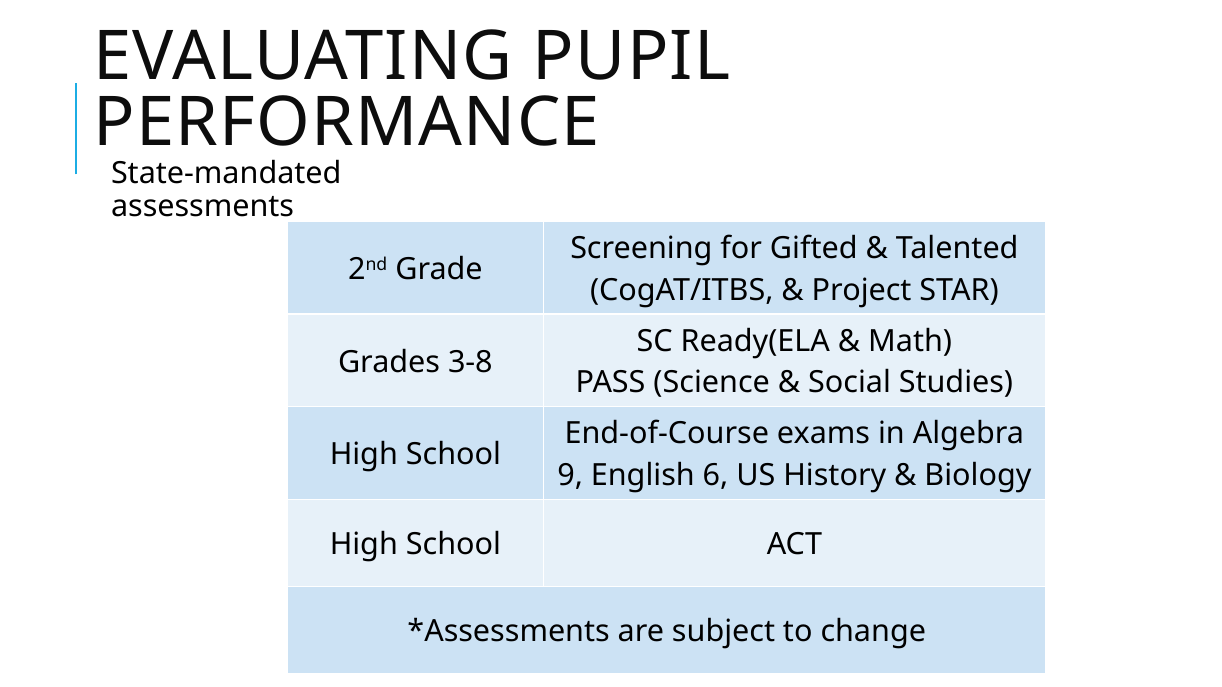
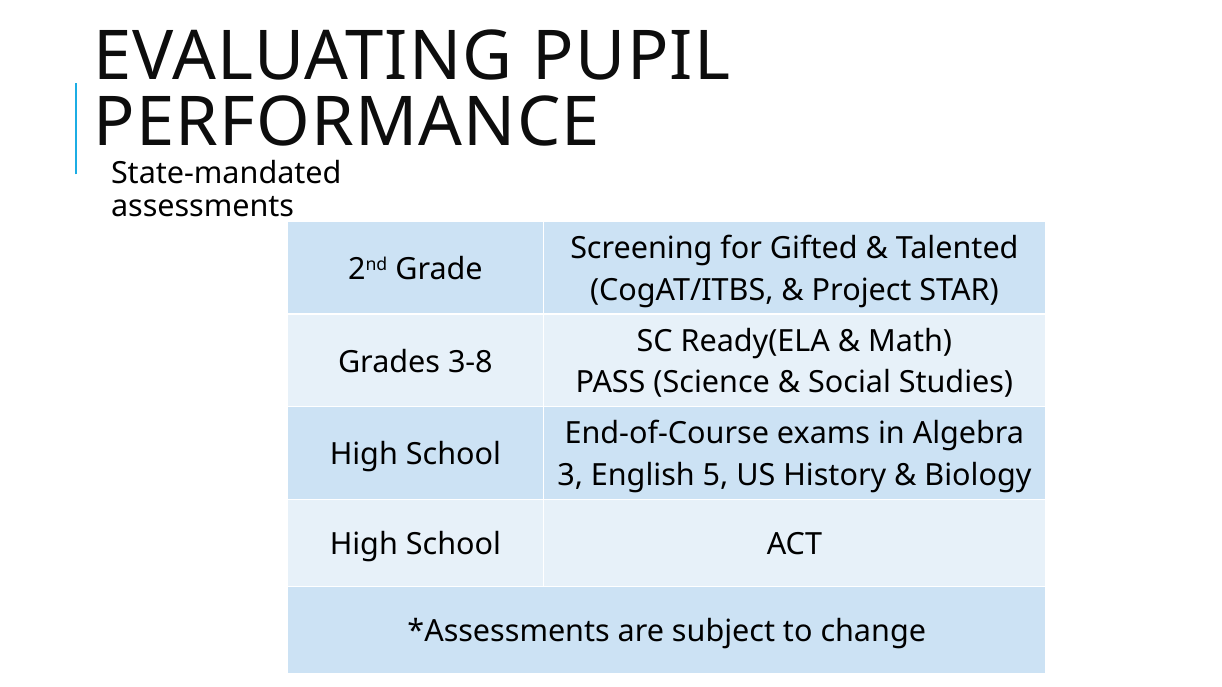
9: 9 -> 3
6: 6 -> 5
